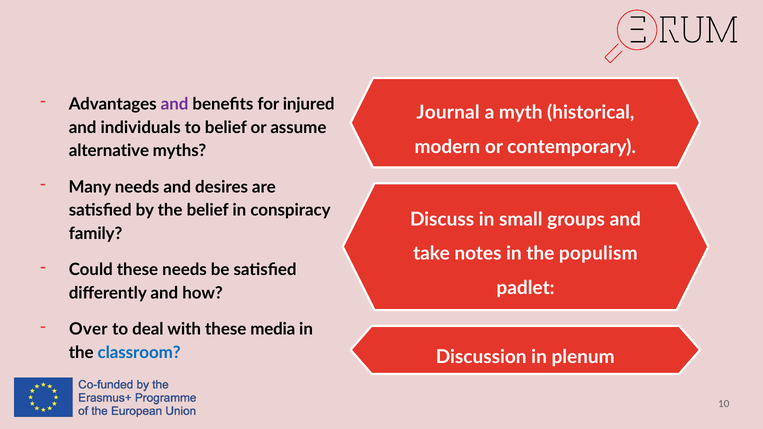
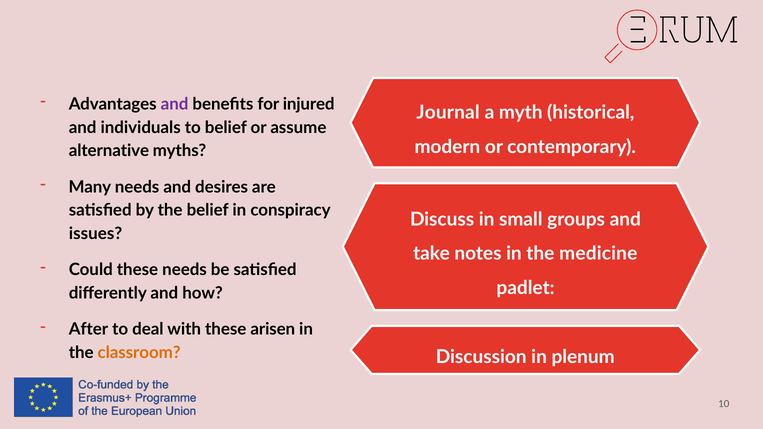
family: family -> issues
populism: populism -> medicine
Over: Over -> After
media: media -> arisen
classroom colour: blue -> orange
